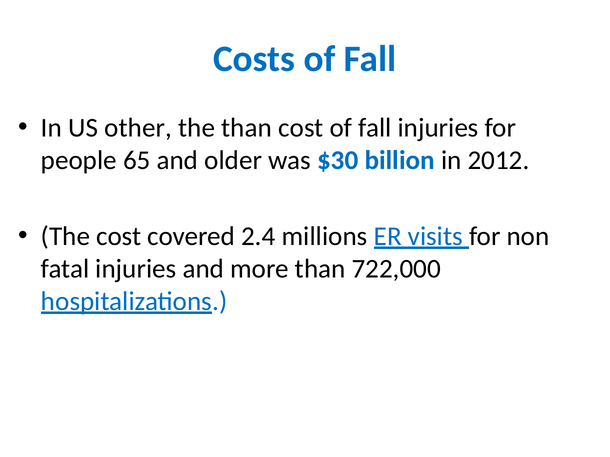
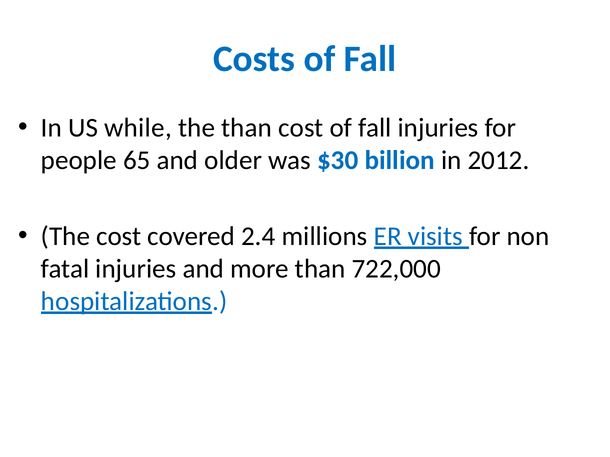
other: other -> while
